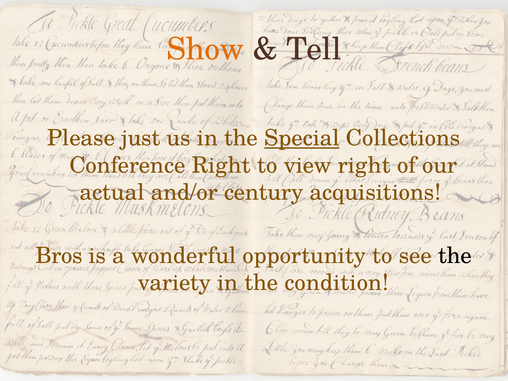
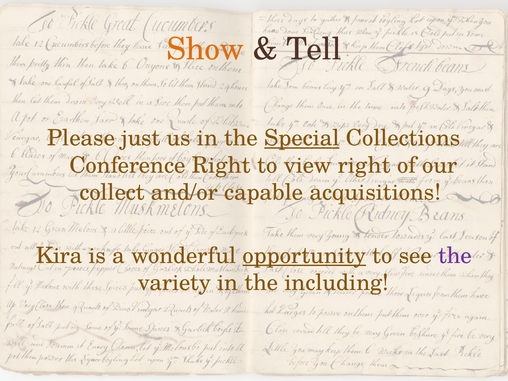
actual: actual -> collect
century: century -> capable
Bros: Bros -> Kira
opportunity underline: none -> present
the at (455, 256) colour: black -> purple
condition: condition -> including
